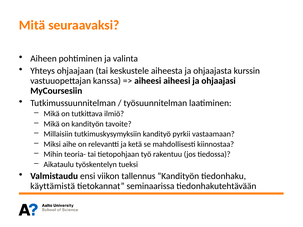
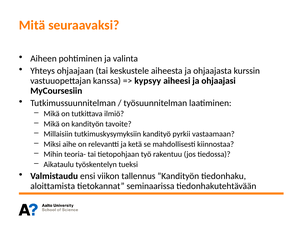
aiheesi at (148, 81): aiheesi -> kypsyy
käyttämistä: käyttämistä -> aloittamista
